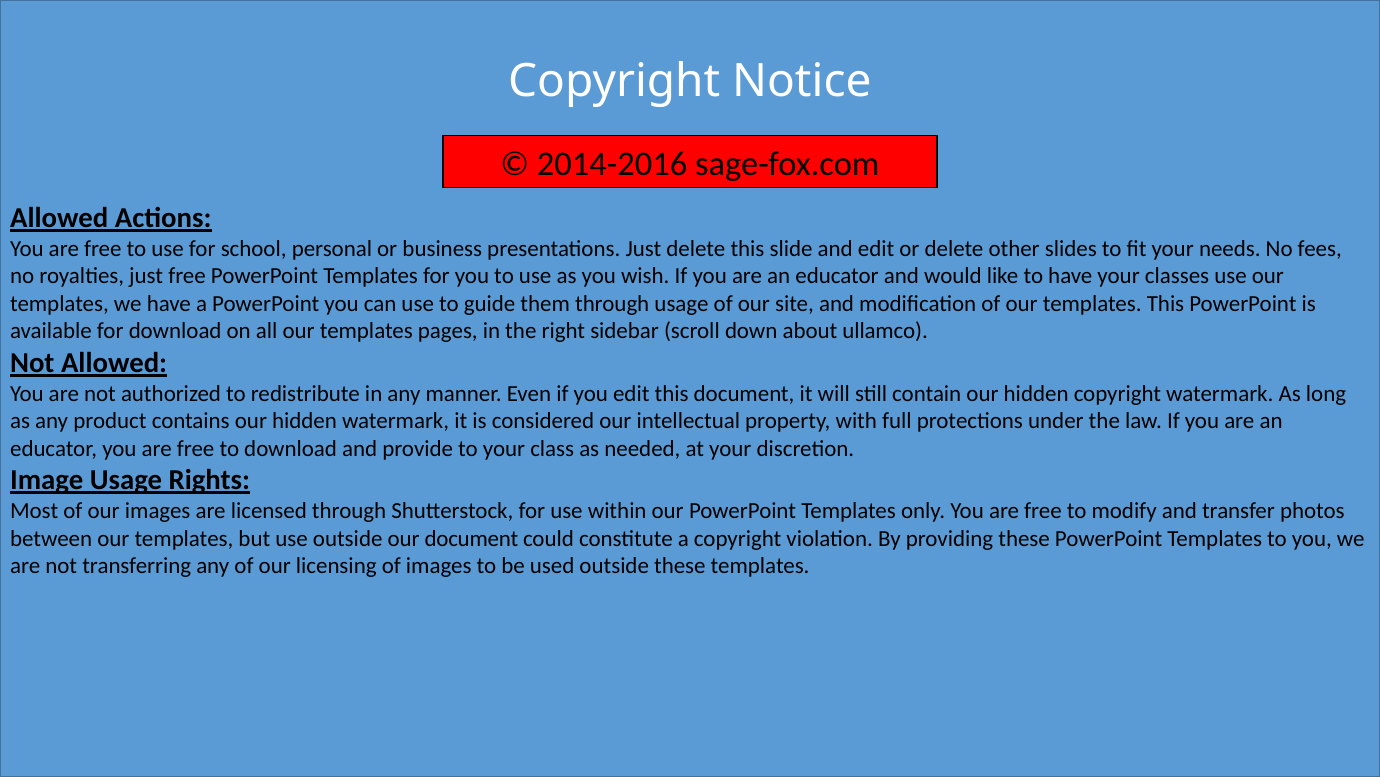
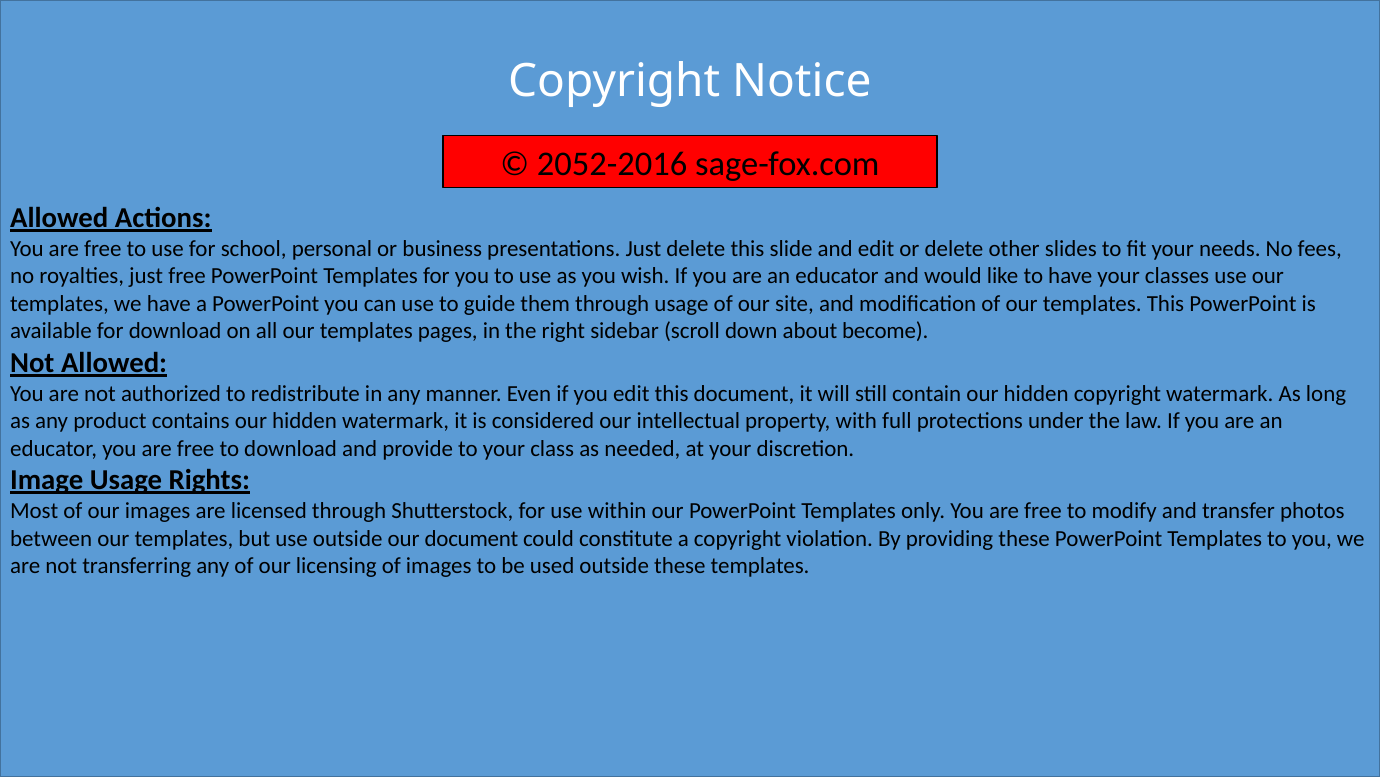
2014-2016: 2014-2016 -> 2052-2016
ullamco: ullamco -> become
